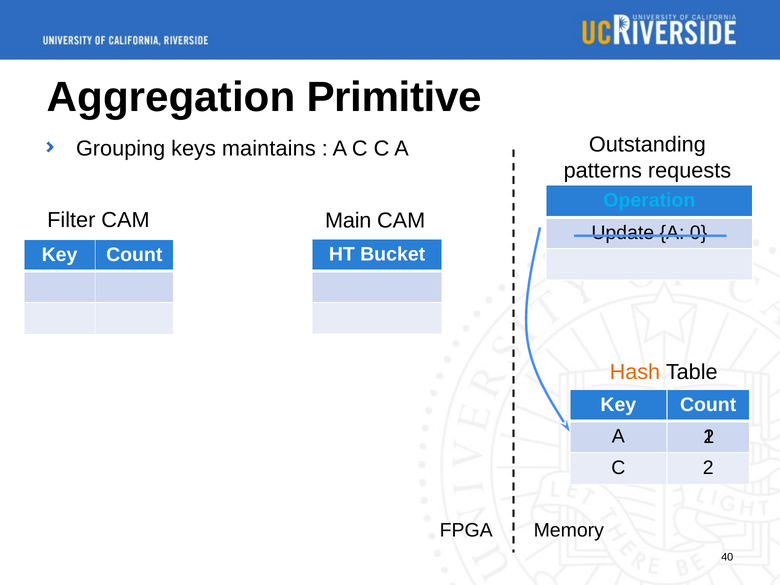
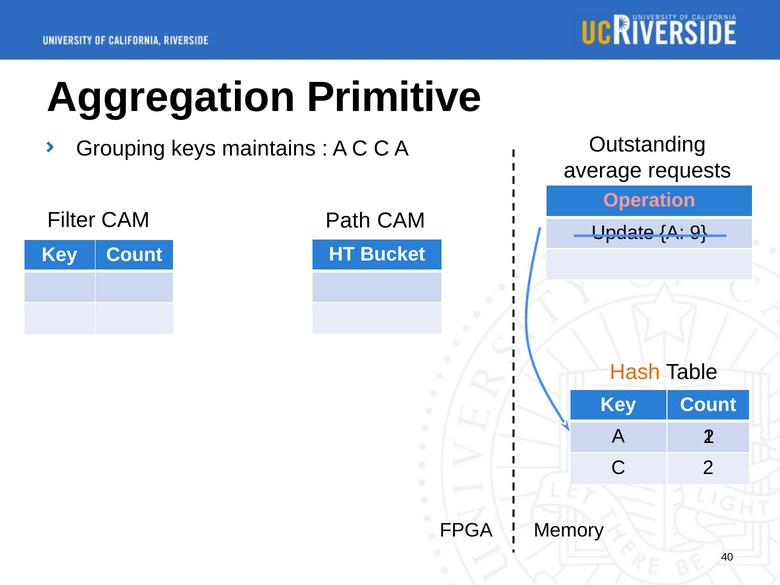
patterns: patterns -> average
Operation colour: light blue -> pink
Main: Main -> Path
0: 0 -> 9
